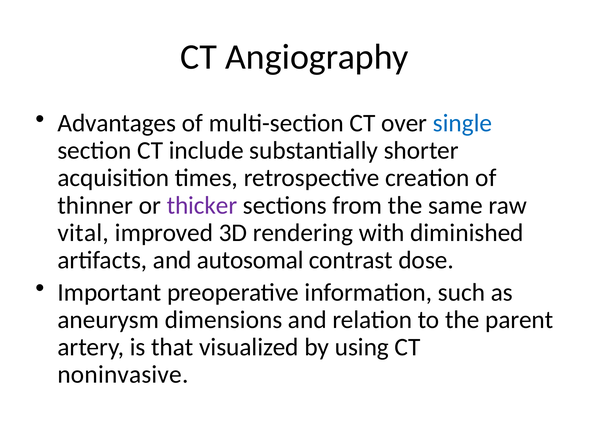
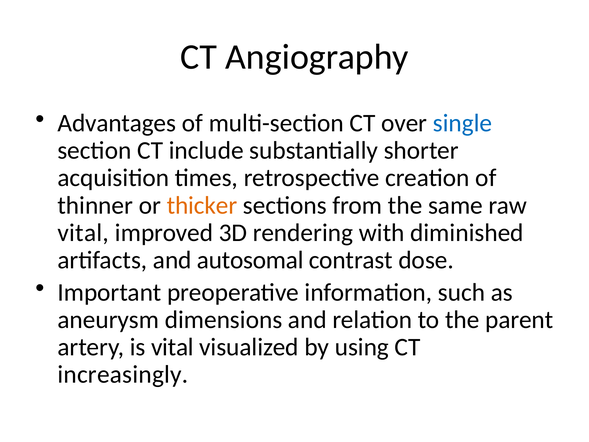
thicker colour: purple -> orange
is that: that -> vital
noninvasive: noninvasive -> increasingly
